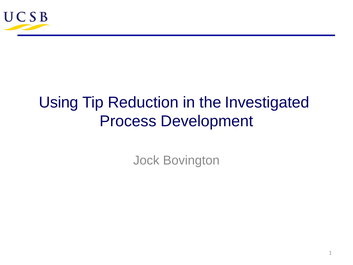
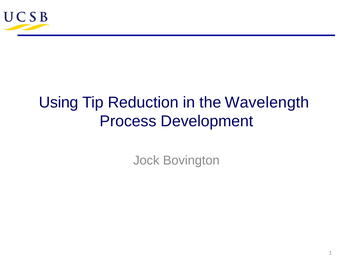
Investigated: Investigated -> Wavelength
